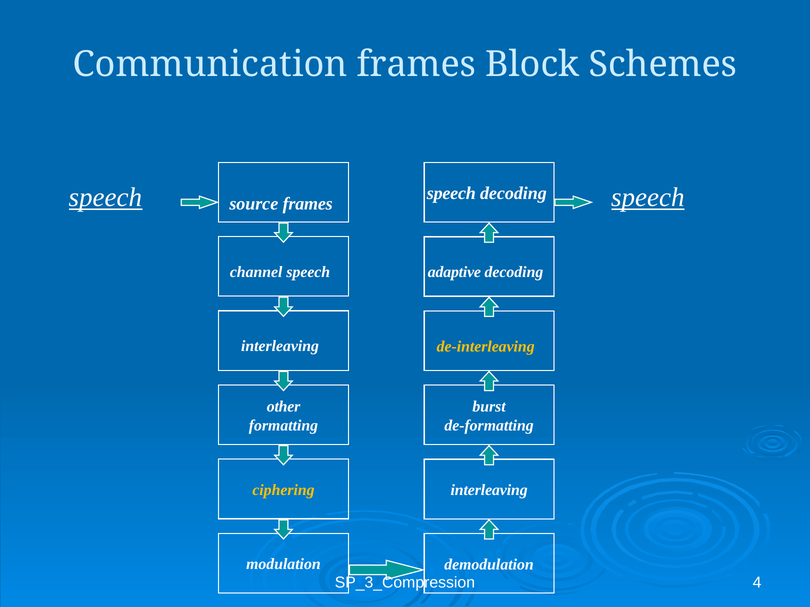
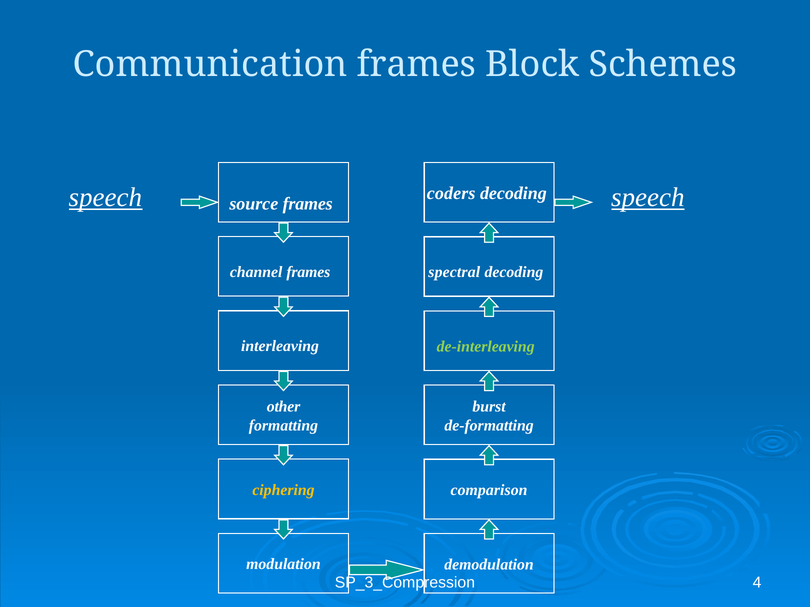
speech at (451, 194): speech -> coders
channel speech: speech -> frames
adaptive: adaptive -> spectral
de-interleaving colour: yellow -> light green
interleaving at (489, 491): interleaving -> comparison
